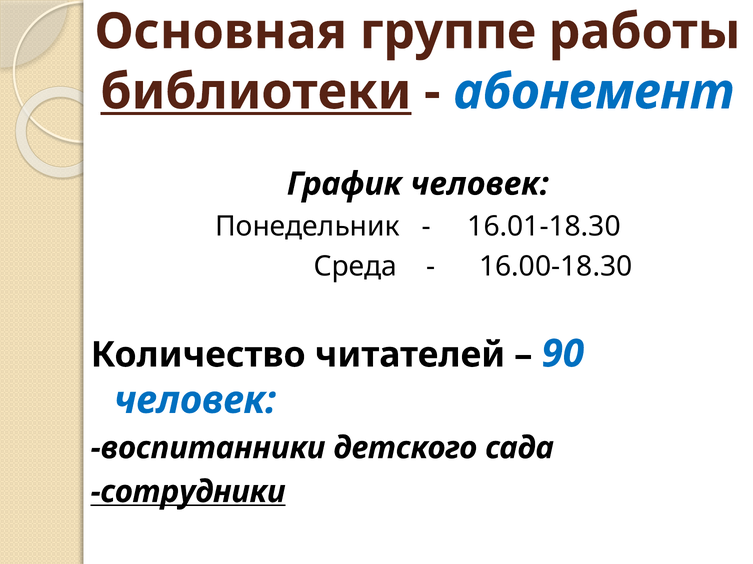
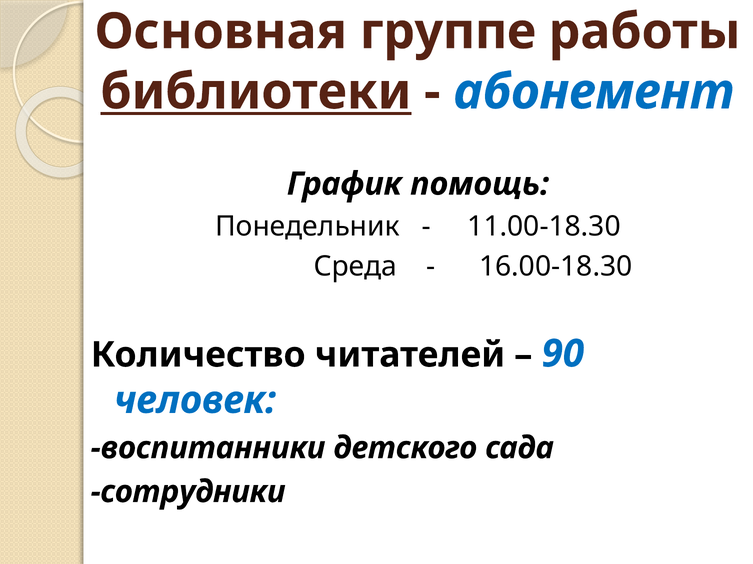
График человек: человек -> помощь
16.01-18.30: 16.01-18.30 -> 11.00-18.30
сотрудники underline: present -> none
